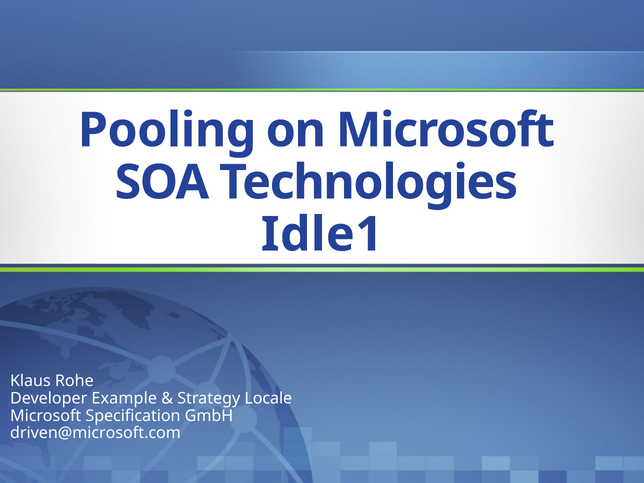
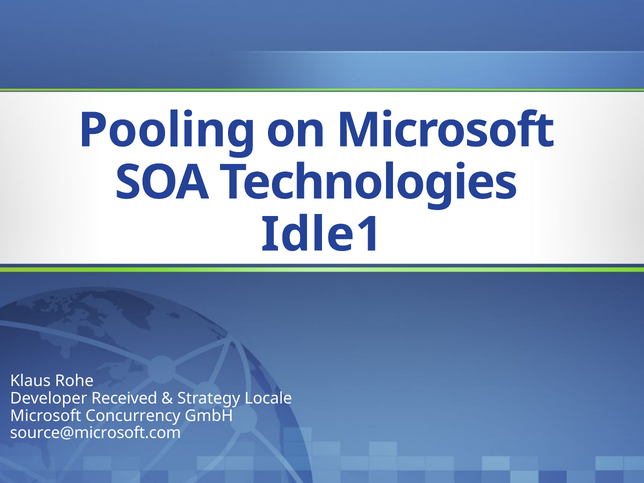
Example: Example -> Received
Specification: Specification -> Concurrency
driven@microsoft.com: driven@microsoft.com -> source@microsoft.com
